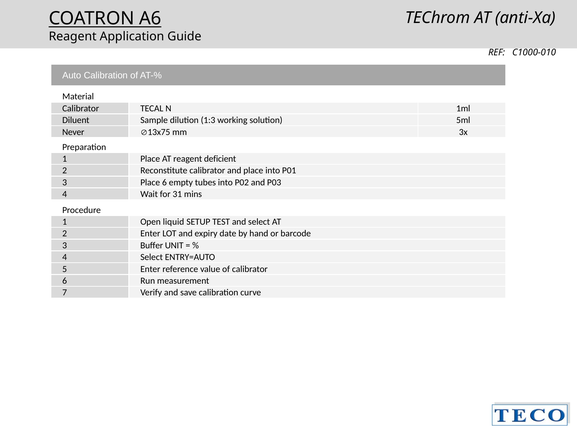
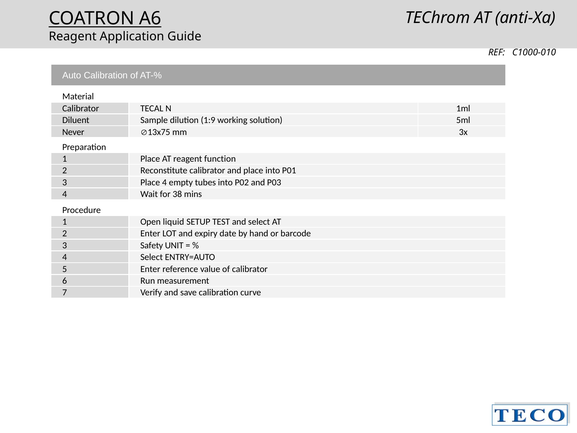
1:3: 1:3 -> 1:9
deficient: deficient -> function
Place 6: 6 -> 4
31: 31 -> 38
Buffer: Buffer -> Safety
